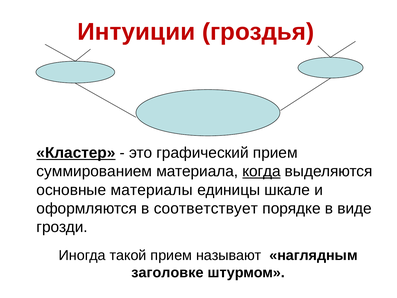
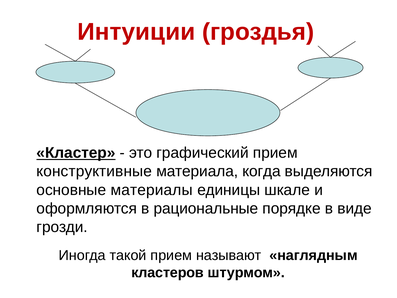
суммированием: суммированием -> конструктивные
когда underline: present -> none
соответствует: соответствует -> рациональные
заголовке: заголовке -> кластеров
